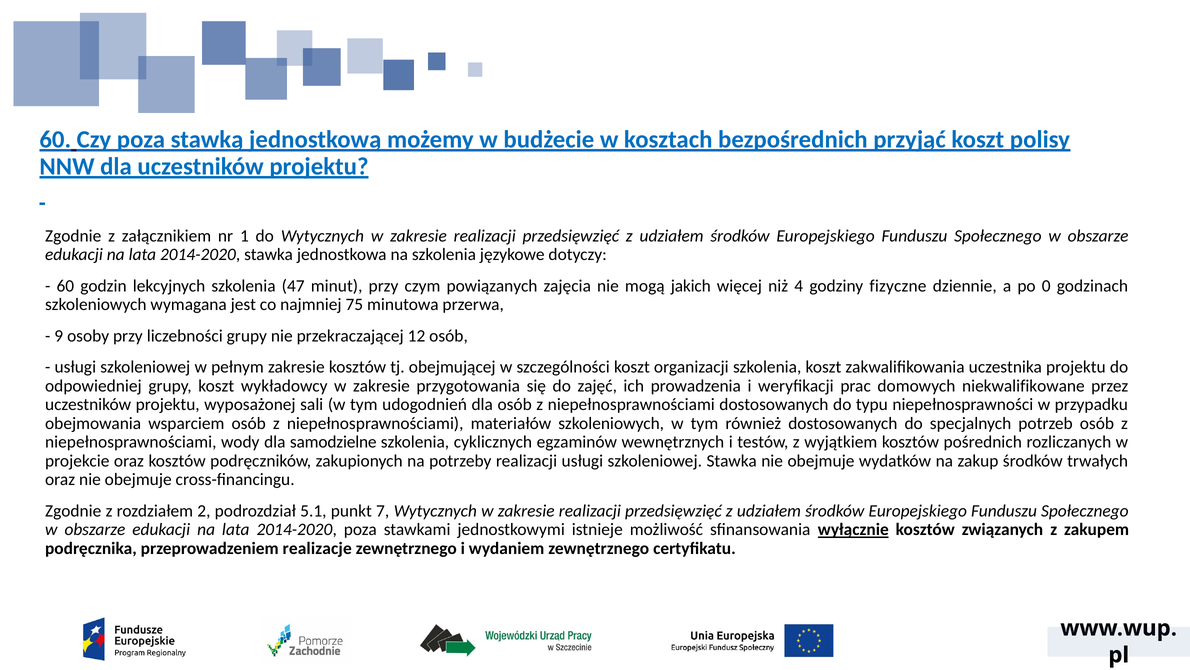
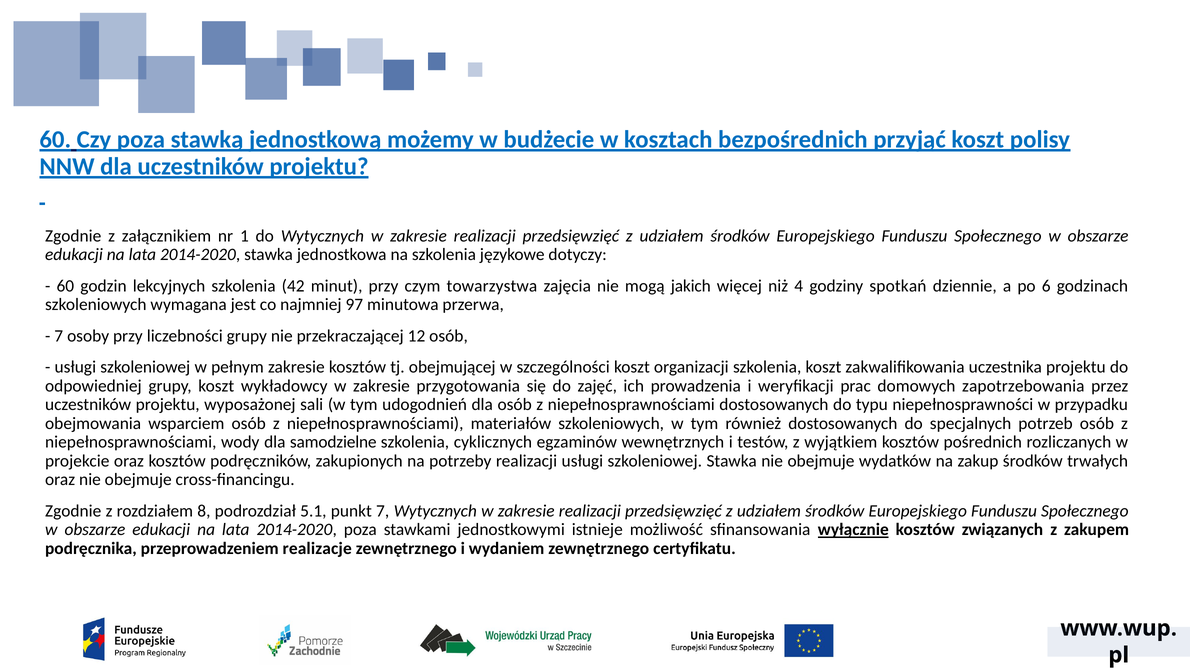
47: 47 -> 42
powiązanych: powiązanych -> towarzystwa
fizyczne: fizyczne -> spotkań
0: 0 -> 6
75: 75 -> 97
9 at (59, 336): 9 -> 7
niekwalifikowane: niekwalifikowane -> zapotrzebowania
2: 2 -> 8
